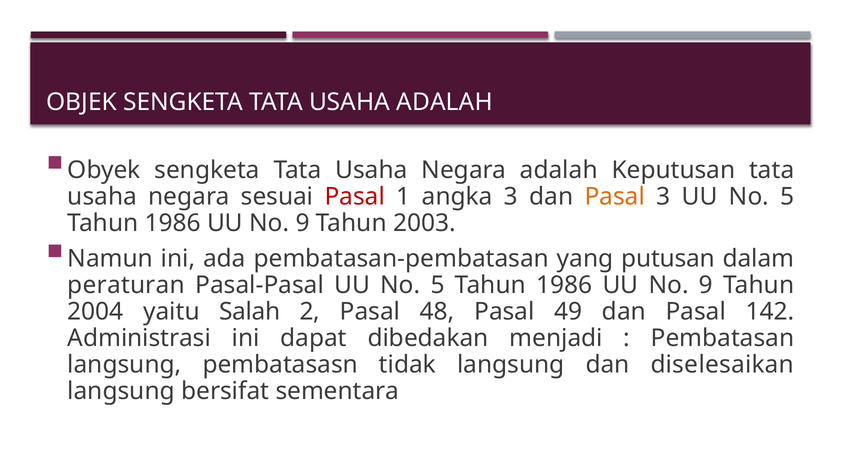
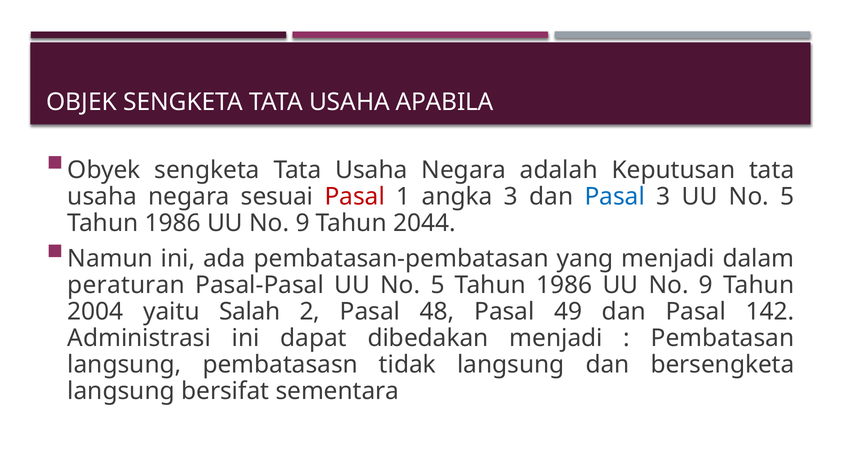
USAHA ADALAH: ADALAH -> APABILA
Pasal at (615, 196) colour: orange -> blue
2003: 2003 -> 2044
yang putusan: putusan -> menjadi
diselesaikan: diselesaikan -> bersengketa
